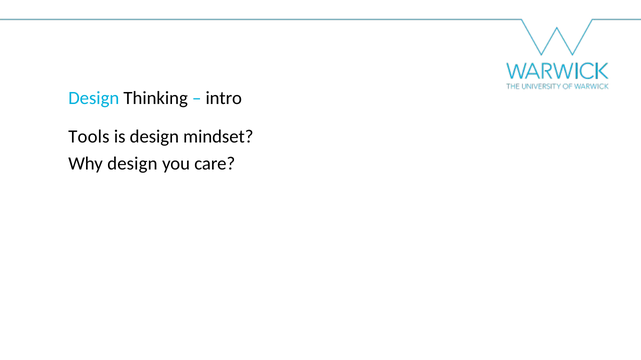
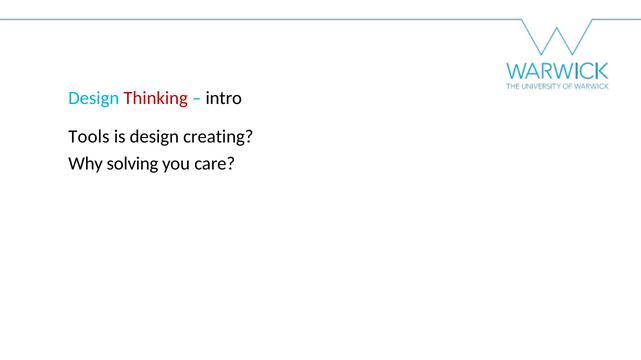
Thinking colour: black -> red
mindset: mindset -> creating
Why design: design -> solving
